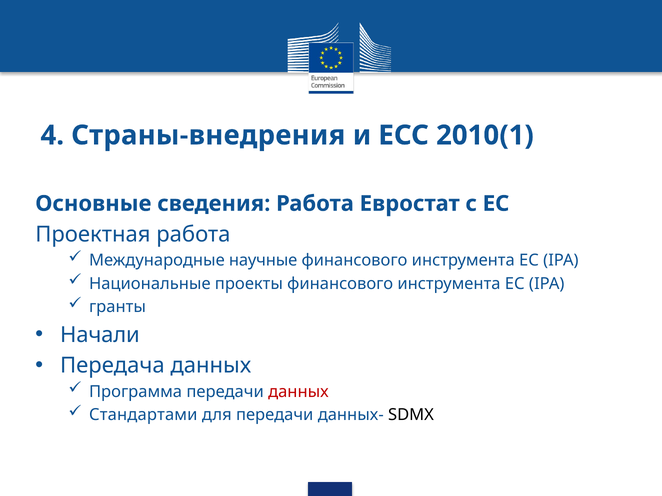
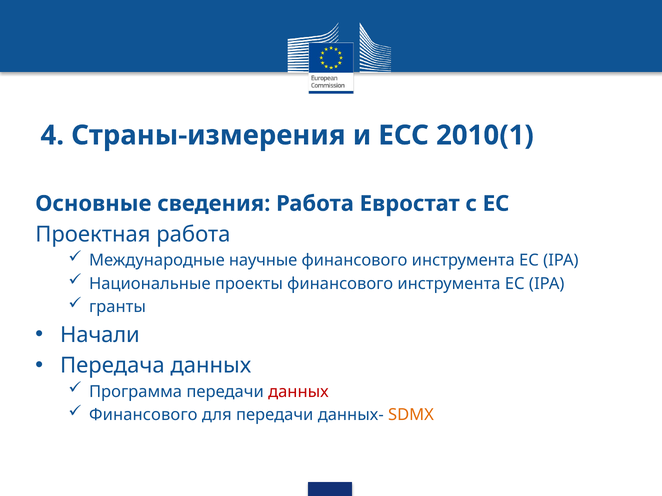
Страны-внедрения: Страны-внедрения -> Страны-измерения
Стандартами at (143, 415): Стандартами -> Финансового
SDMX colour: black -> orange
